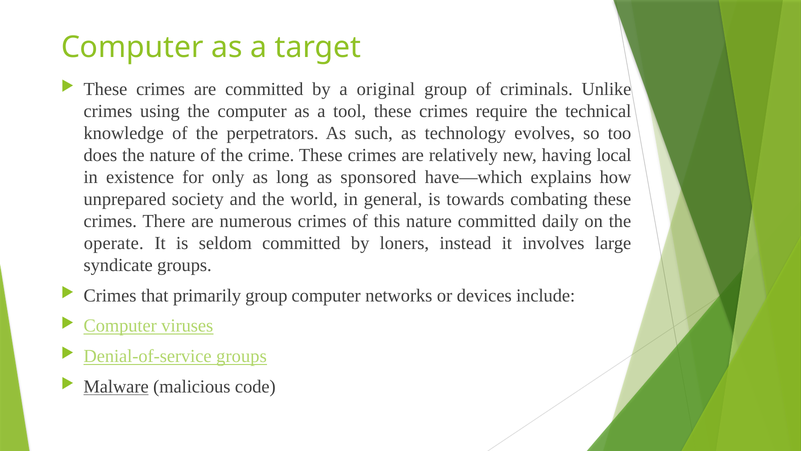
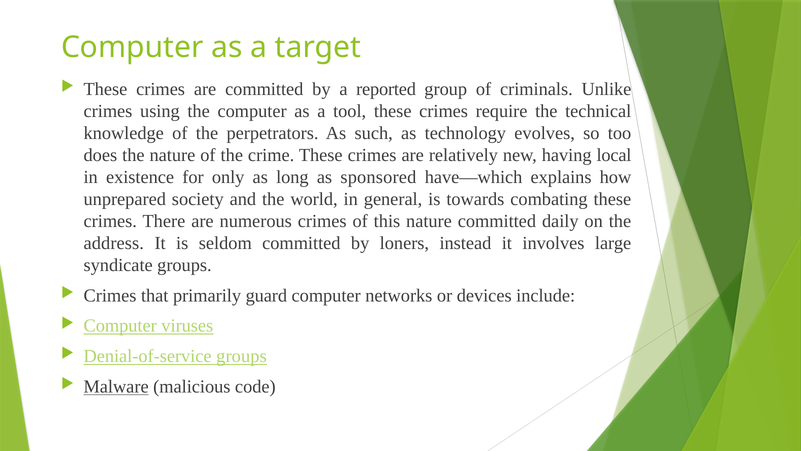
original: original -> reported
operate: operate -> address
primarily group: group -> guard
